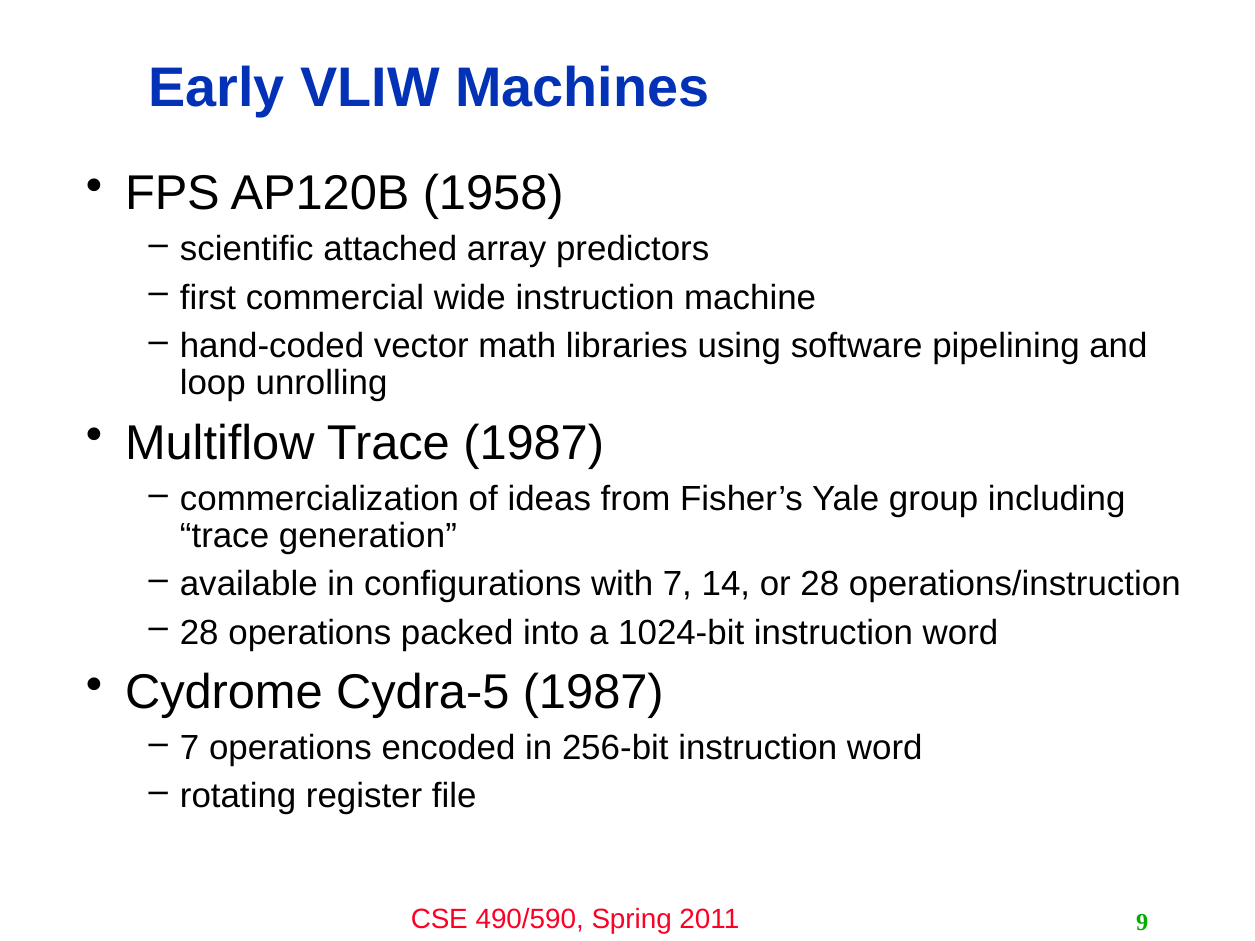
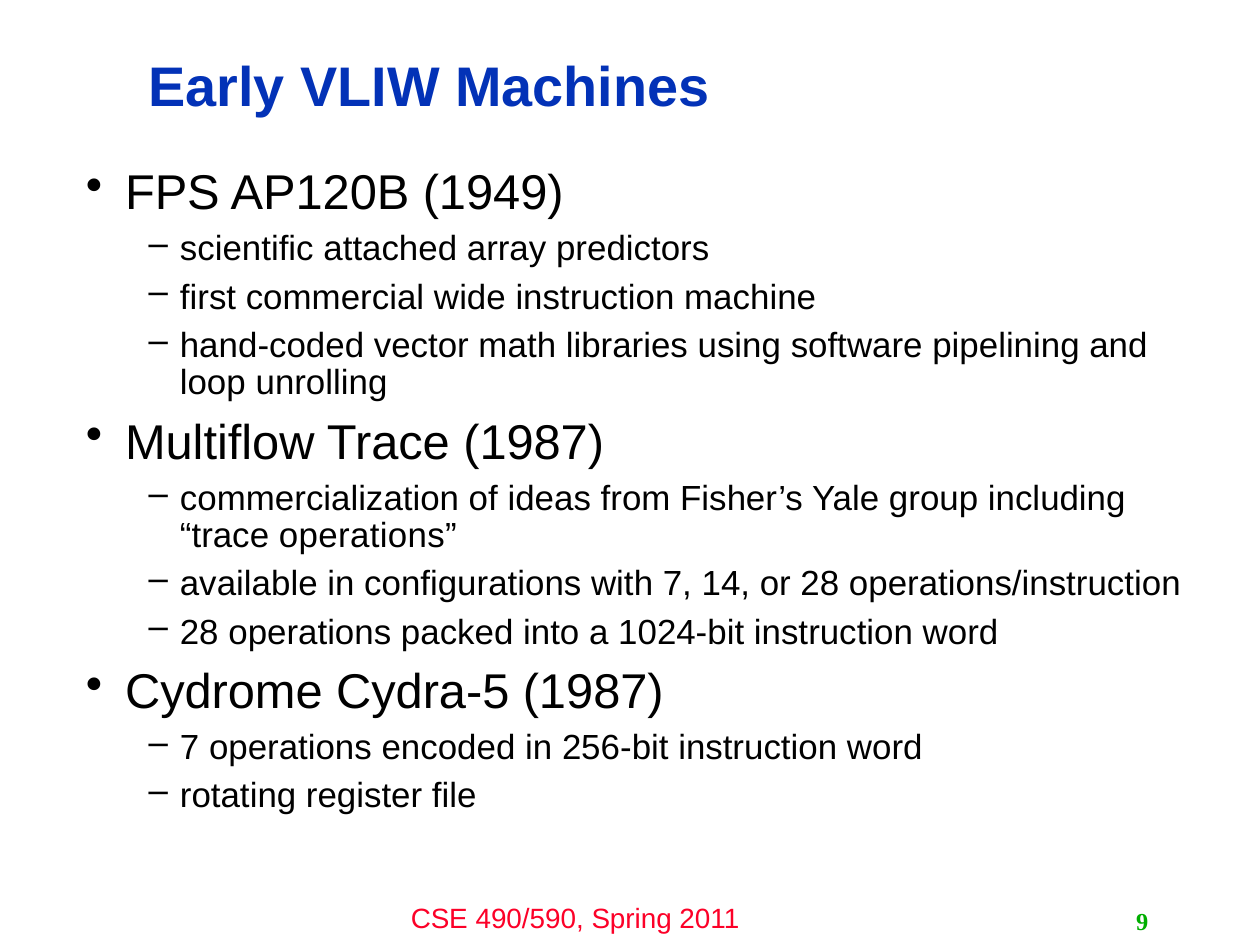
1958: 1958 -> 1949
trace generation: generation -> operations
